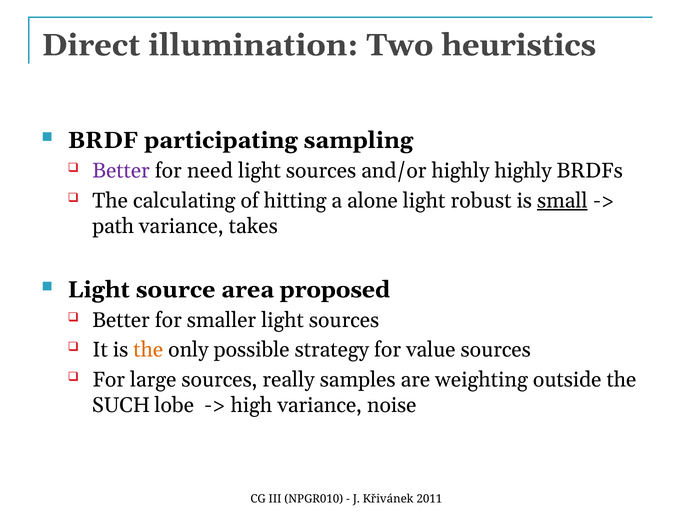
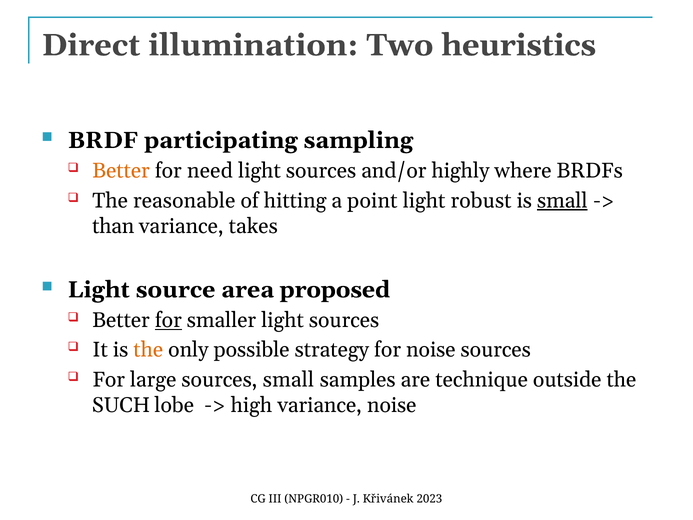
Better at (121, 171) colour: purple -> orange
highly highly: highly -> where
calculating: calculating -> reasonable
alone: alone -> point
path: path -> than
for at (168, 320) underline: none -> present
for value: value -> noise
sources really: really -> small
weighting: weighting -> technique
2011: 2011 -> 2023
